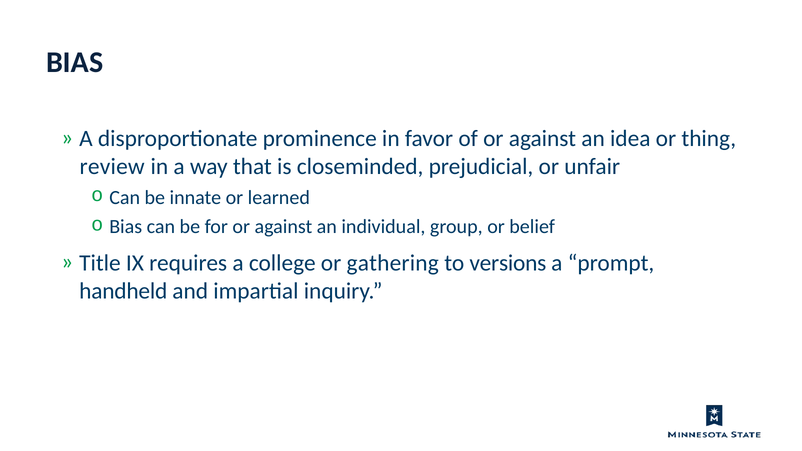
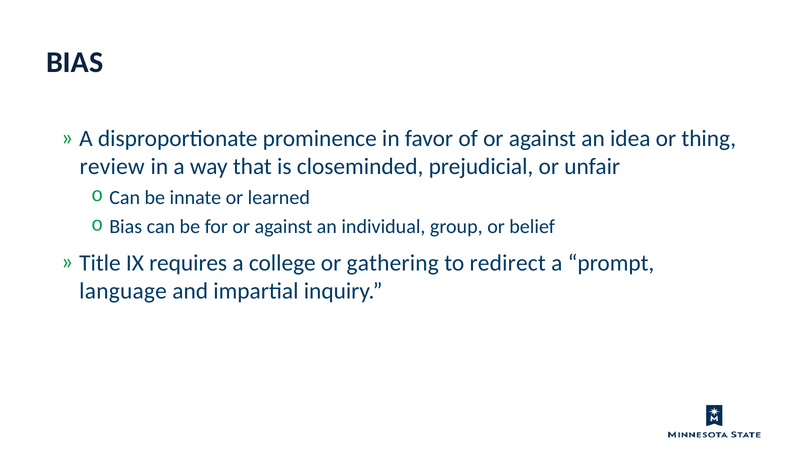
versions: versions -> redirect
handheld: handheld -> language
